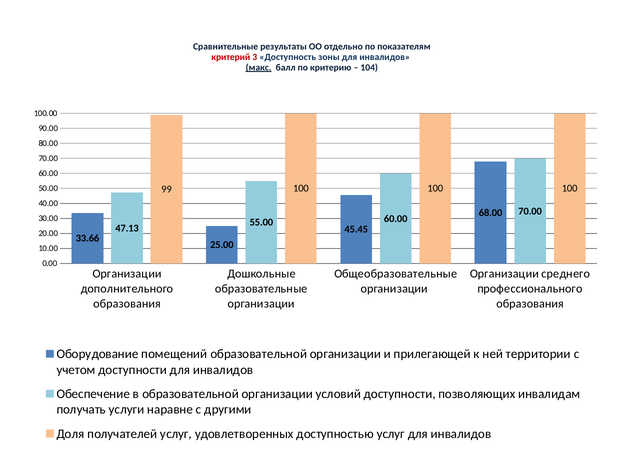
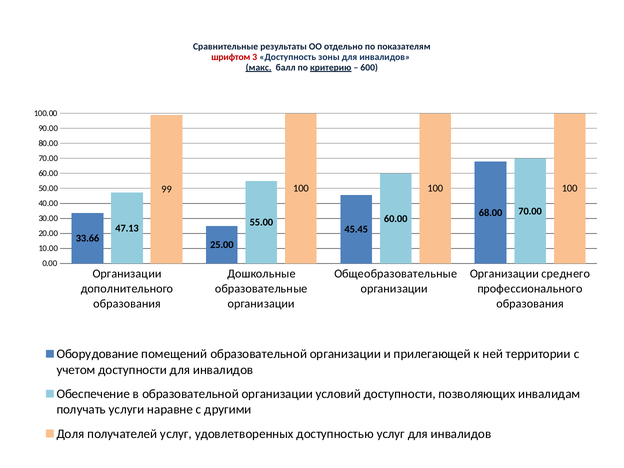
критерий: критерий -> шрифтом
критерию underline: none -> present
104: 104 -> 600
